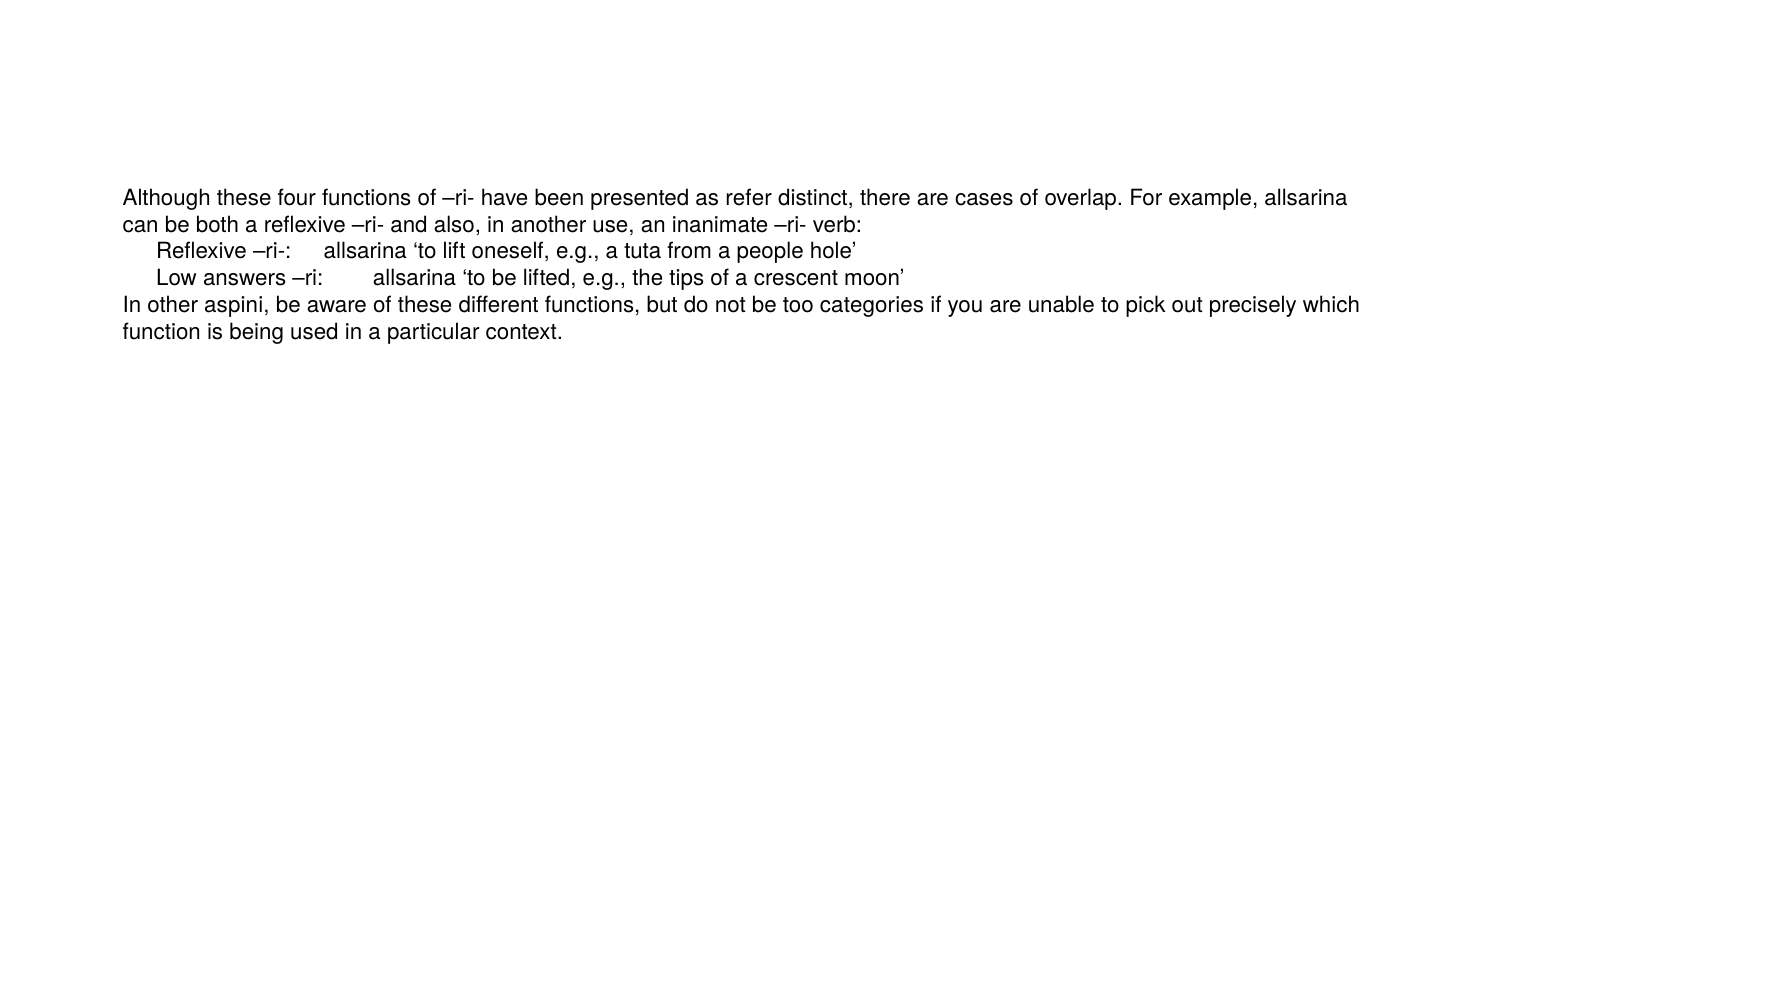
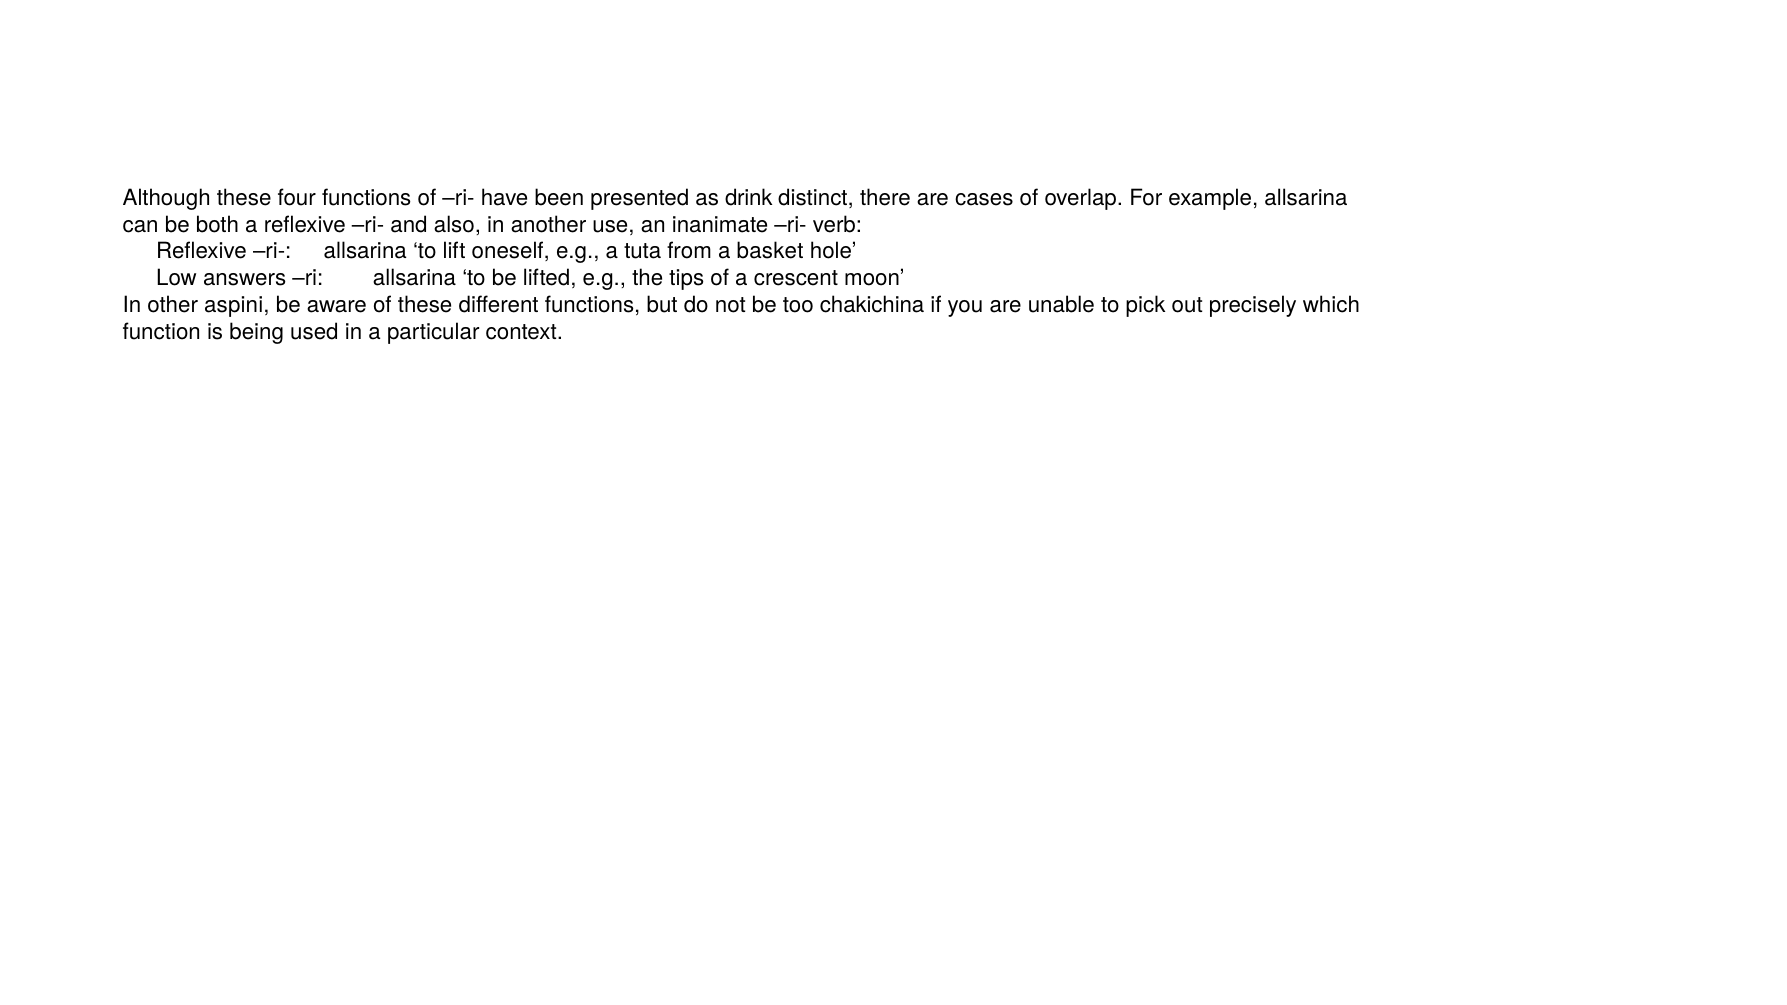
refer: refer -> drink
people: people -> basket
categories: categories -> chakichina
